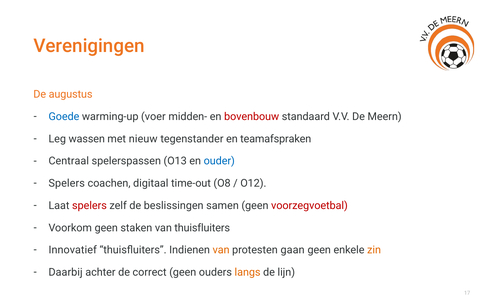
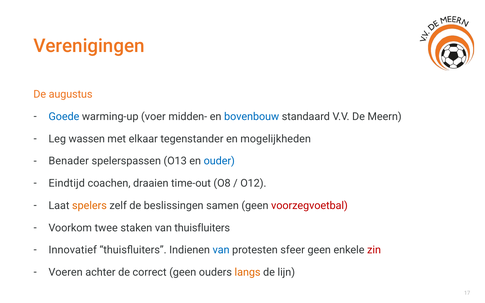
bovenbouw colour: red -> blue
nieuw: nieuw -> elkaar
teamafspraken: teamafspraken -> mogelijkheden
Centraal: Centraal -> Benader
Spelers at (67, 183): Spelers -> Eindtijd
digitaal: digitaal -> draaien
spelers at (89, 206) colour: red -> orange
Voorkom geen: geen -> twee
van at (221, 250) colour: orange -> blue
gaan: gaan -> sfeer
zin colour: orange -> red
Daarbij: Daarbij -> Voeren
